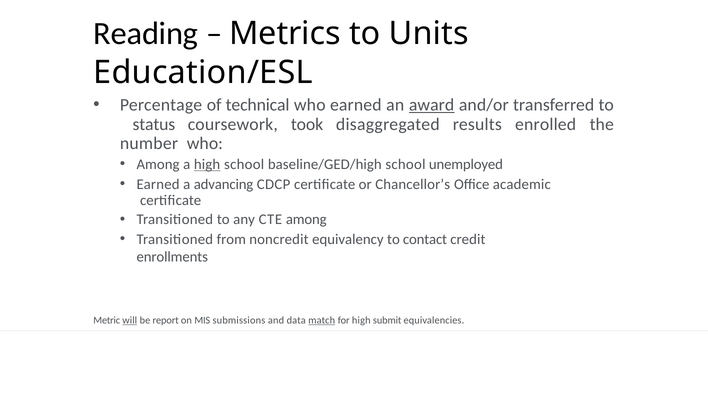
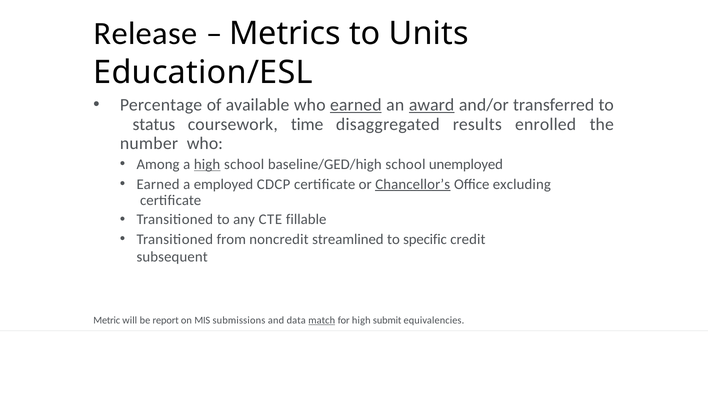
Reading: Reading -> Release
technical: technical -> available
earned at (356, 105) underline: none -> present
took: took -> time
advancing: advancing -> employed
Chancellor’s underline: none -> present
academic: academic -> excluding
CTE among: among -> fillable
equivalency: equivalency -> streamlined
contact: contact -> specific
enrollments: enrollments -> subsequent
will underline: present -> none
